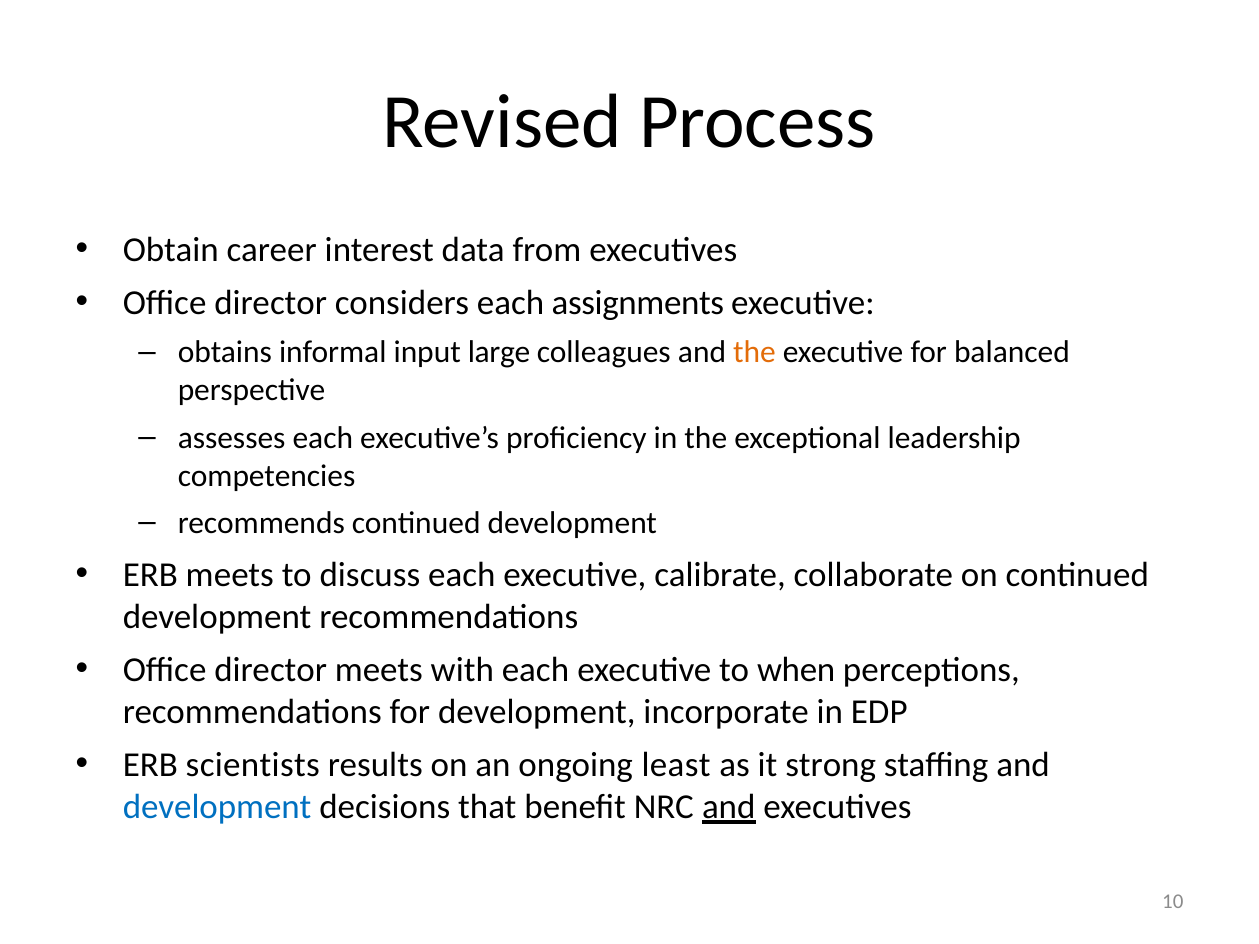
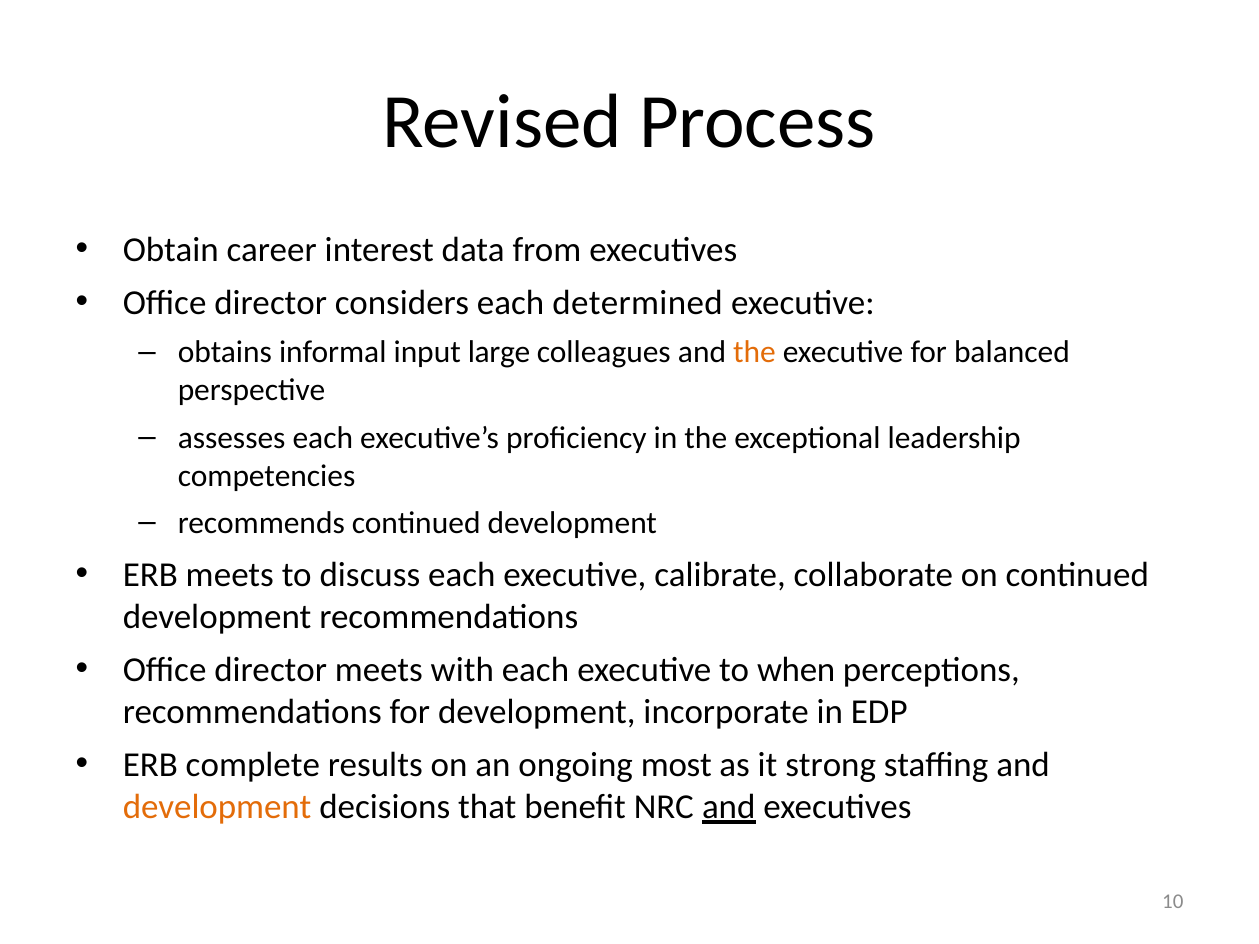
assignments: assignments -> determined
scientists: scientists -> complete
least: least -> most
development at (217, 807) colour: blue -> orange
